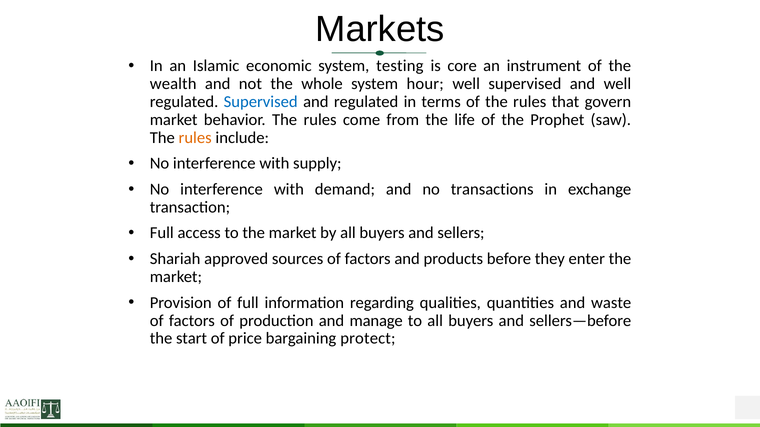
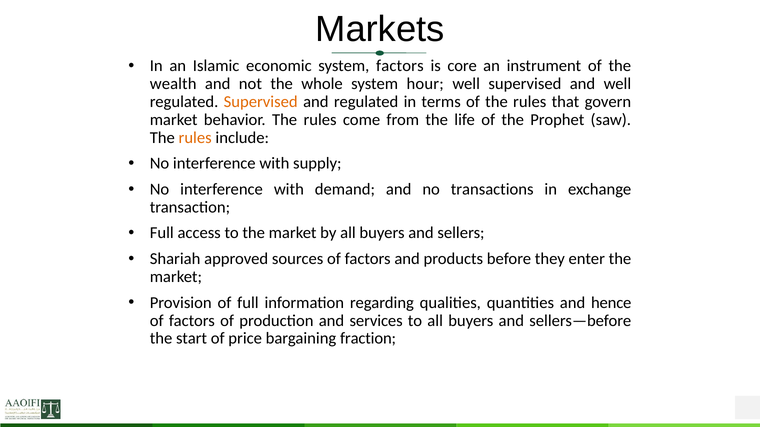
system testing: testing -> factors
Supervised at (261, 102) colour: blue -> orange
waste: waste -> hence
manage: manage -> services
protect: protect -> fraction
